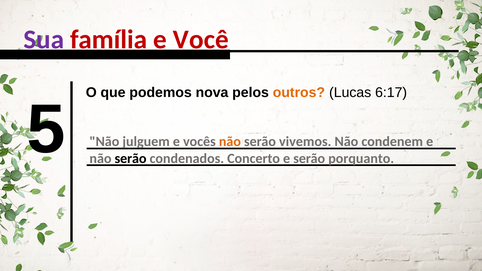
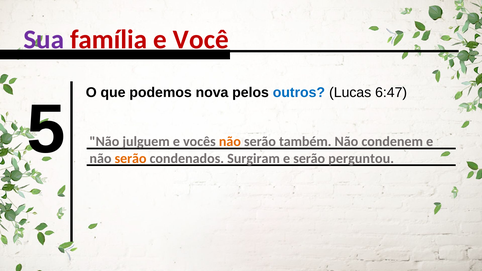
outros colour: orange -> blue
6:17: 6:17 -> 6:47
vivemos: vivemos -> também
serão at (131, 159) colour: black -> orange
Concerto: Concerto -> Surgiram
porquanto: porquanto -> perguntou
